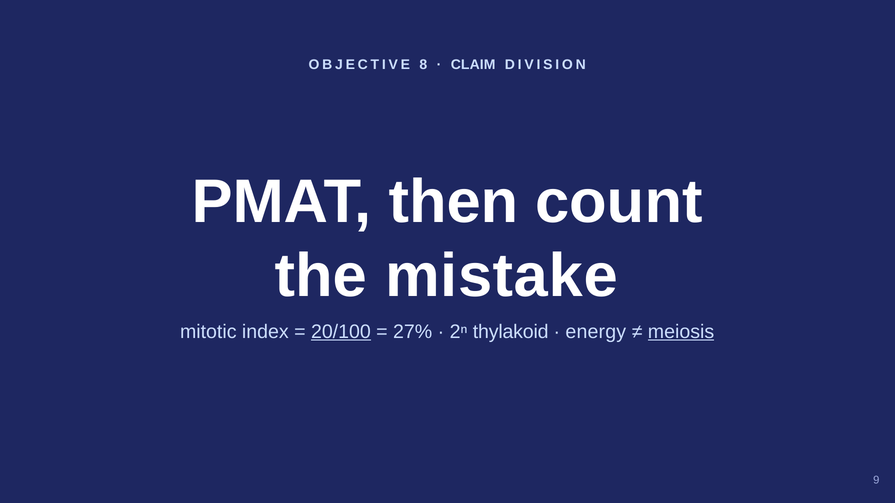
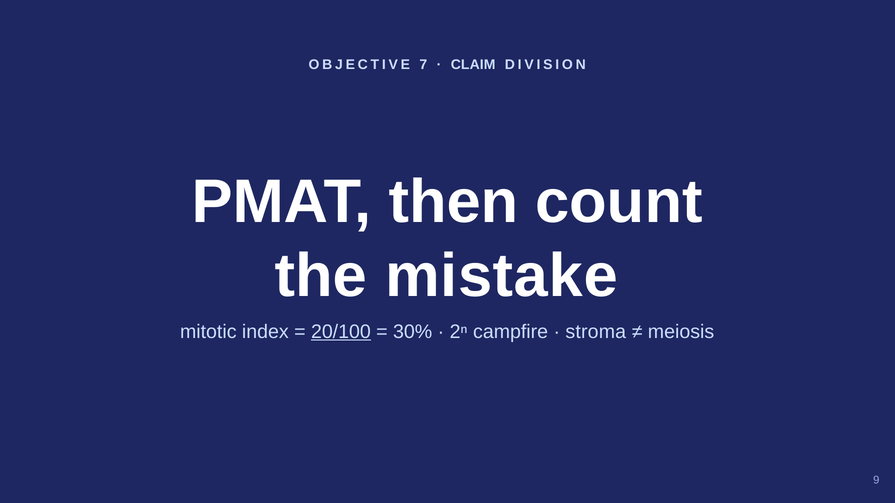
8: 8 -> 7
27%: 27% -> 30%
thylakoid: thylakoid -> campfire
energy: energy -> stroma
meiosis underline: present -> none
